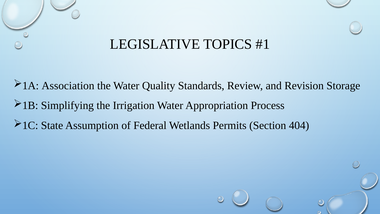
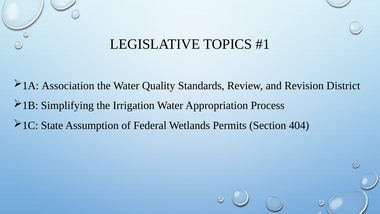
Storage: Storage -> District
